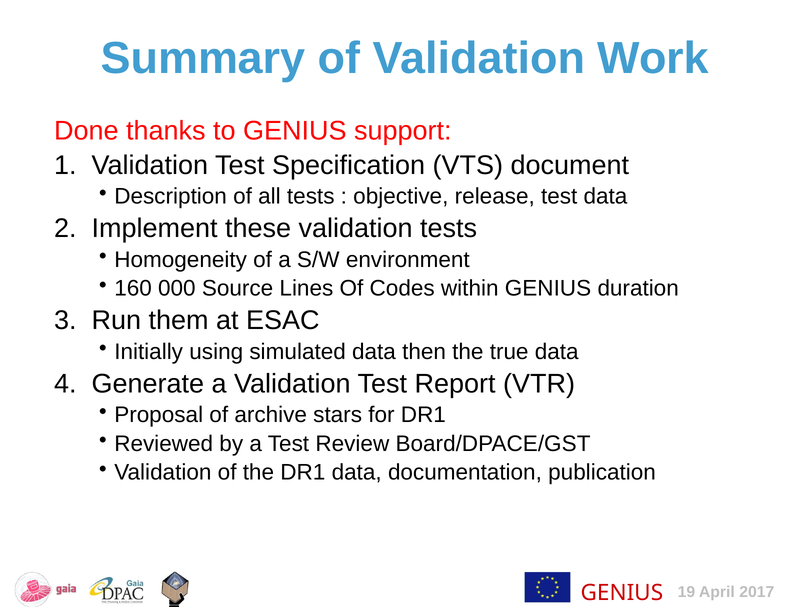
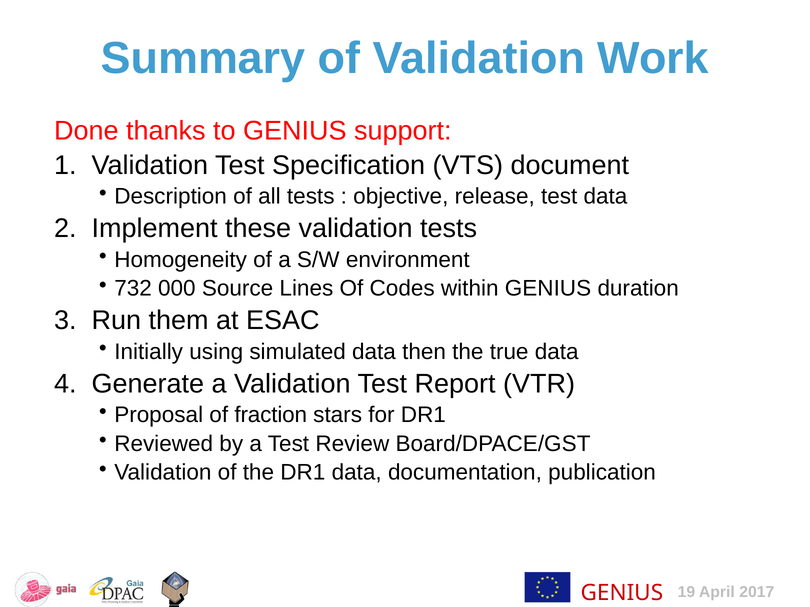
160: 160 -> 732
archive: archive -> fraction
